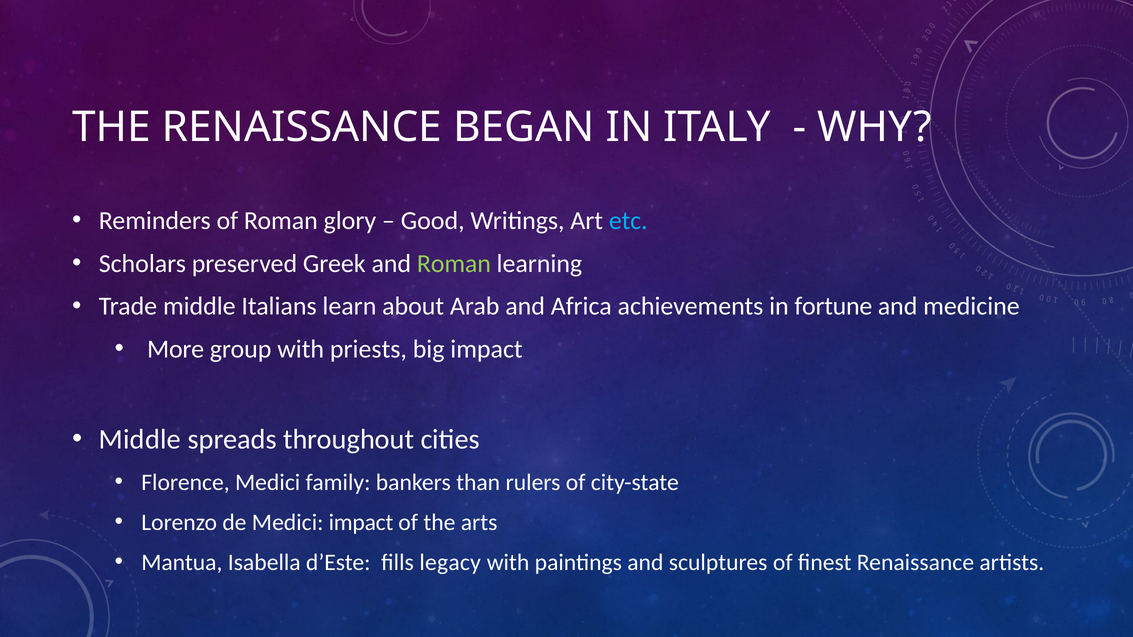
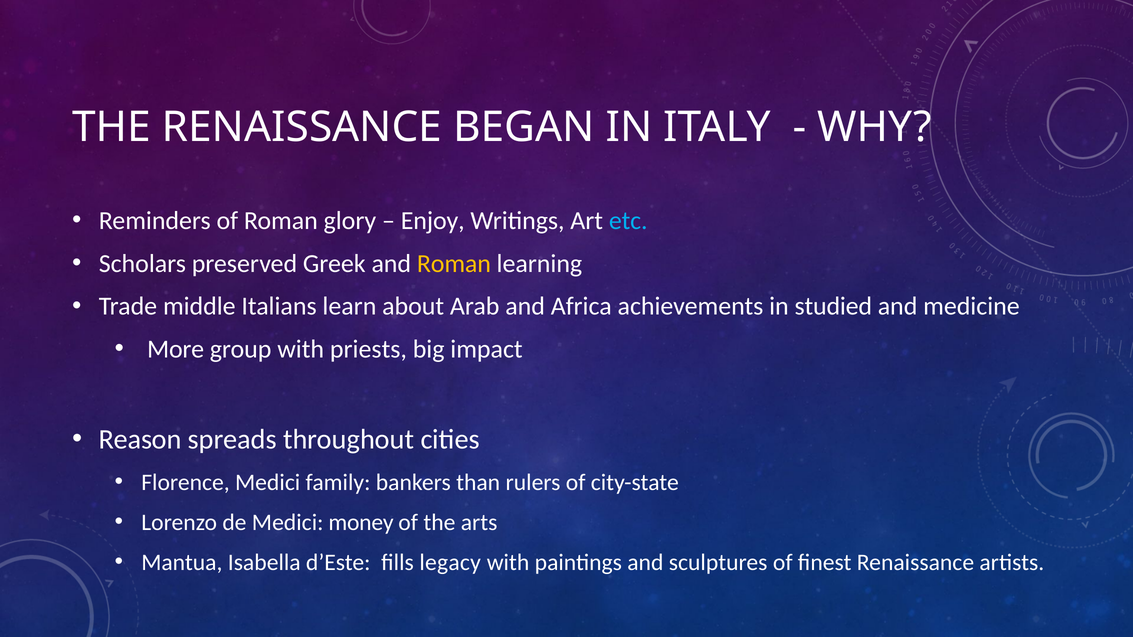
Good: Good -> Enjoy
Roman at (454, 264) colour: light green -> yellow
fortune: fortune -> studied
Middle at (140, 440): Middle -> Reason
Medici impact: impact -> money
